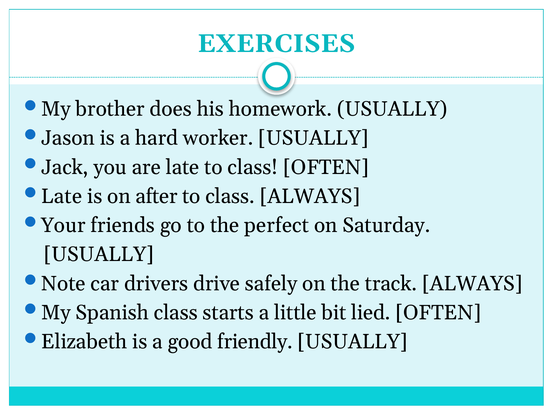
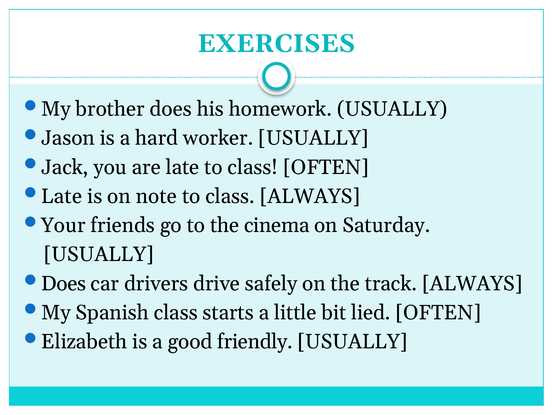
after: after -> note
perfect: perfect -> cinema
Note at (63, 283): Note -> Does
